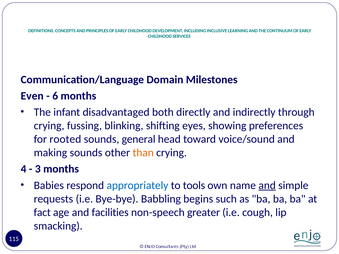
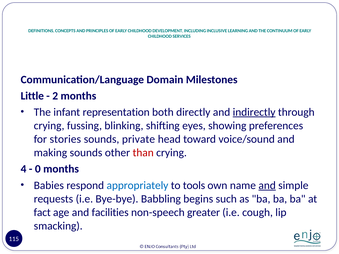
Even: Even -> Little
6: 6 -> 2
disadvantaged: disadvantaged -> representation
indirectly underline: none -> present
rooted: rooted -> stories
general: general -> private
than colour: orange -> red
3: 3 -> 0
